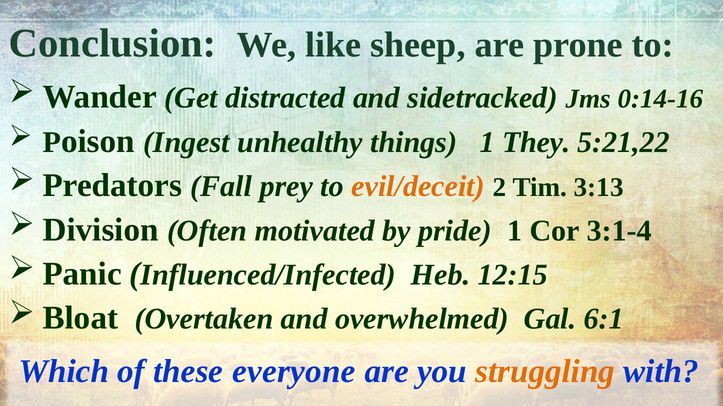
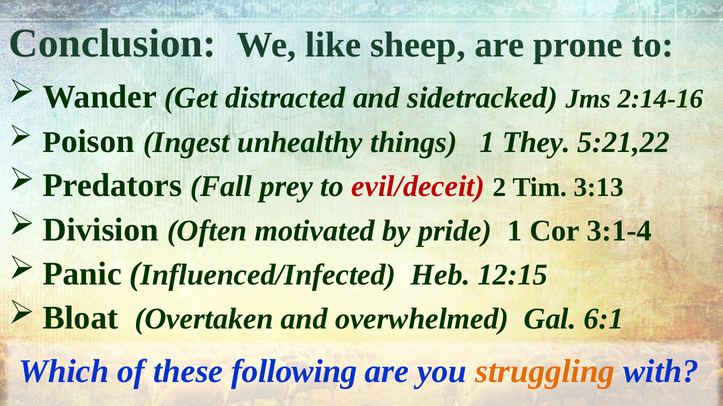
0:14-16: 0:14-16 -> 2:14-16
evil/deceit colour: orange -> red
everyone: everyone -> following
